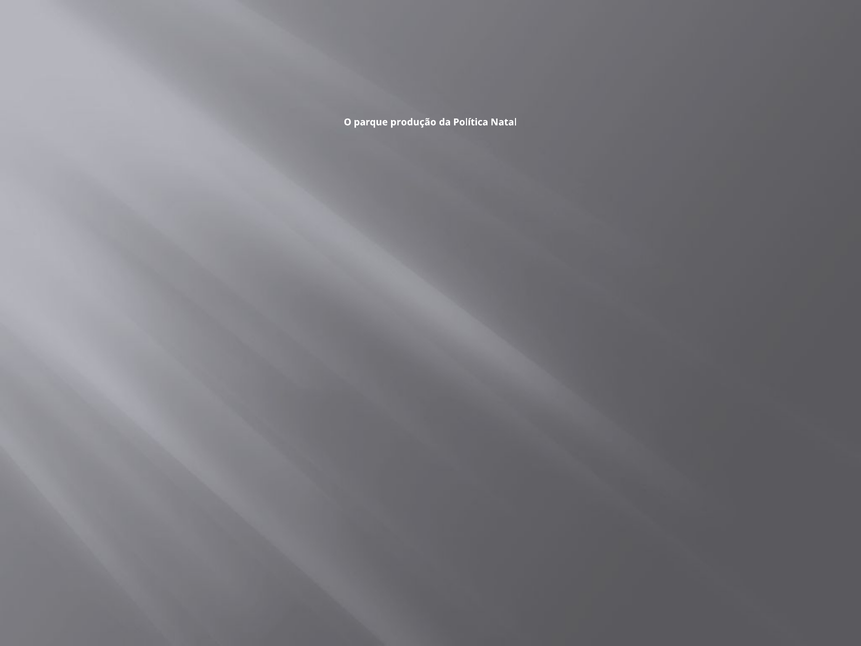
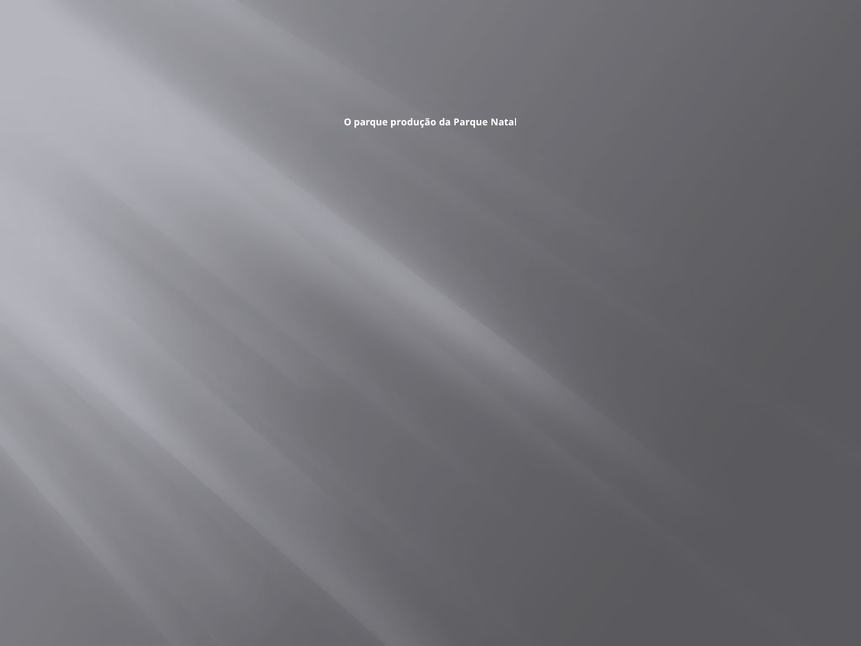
da Política: Política -> Parque
